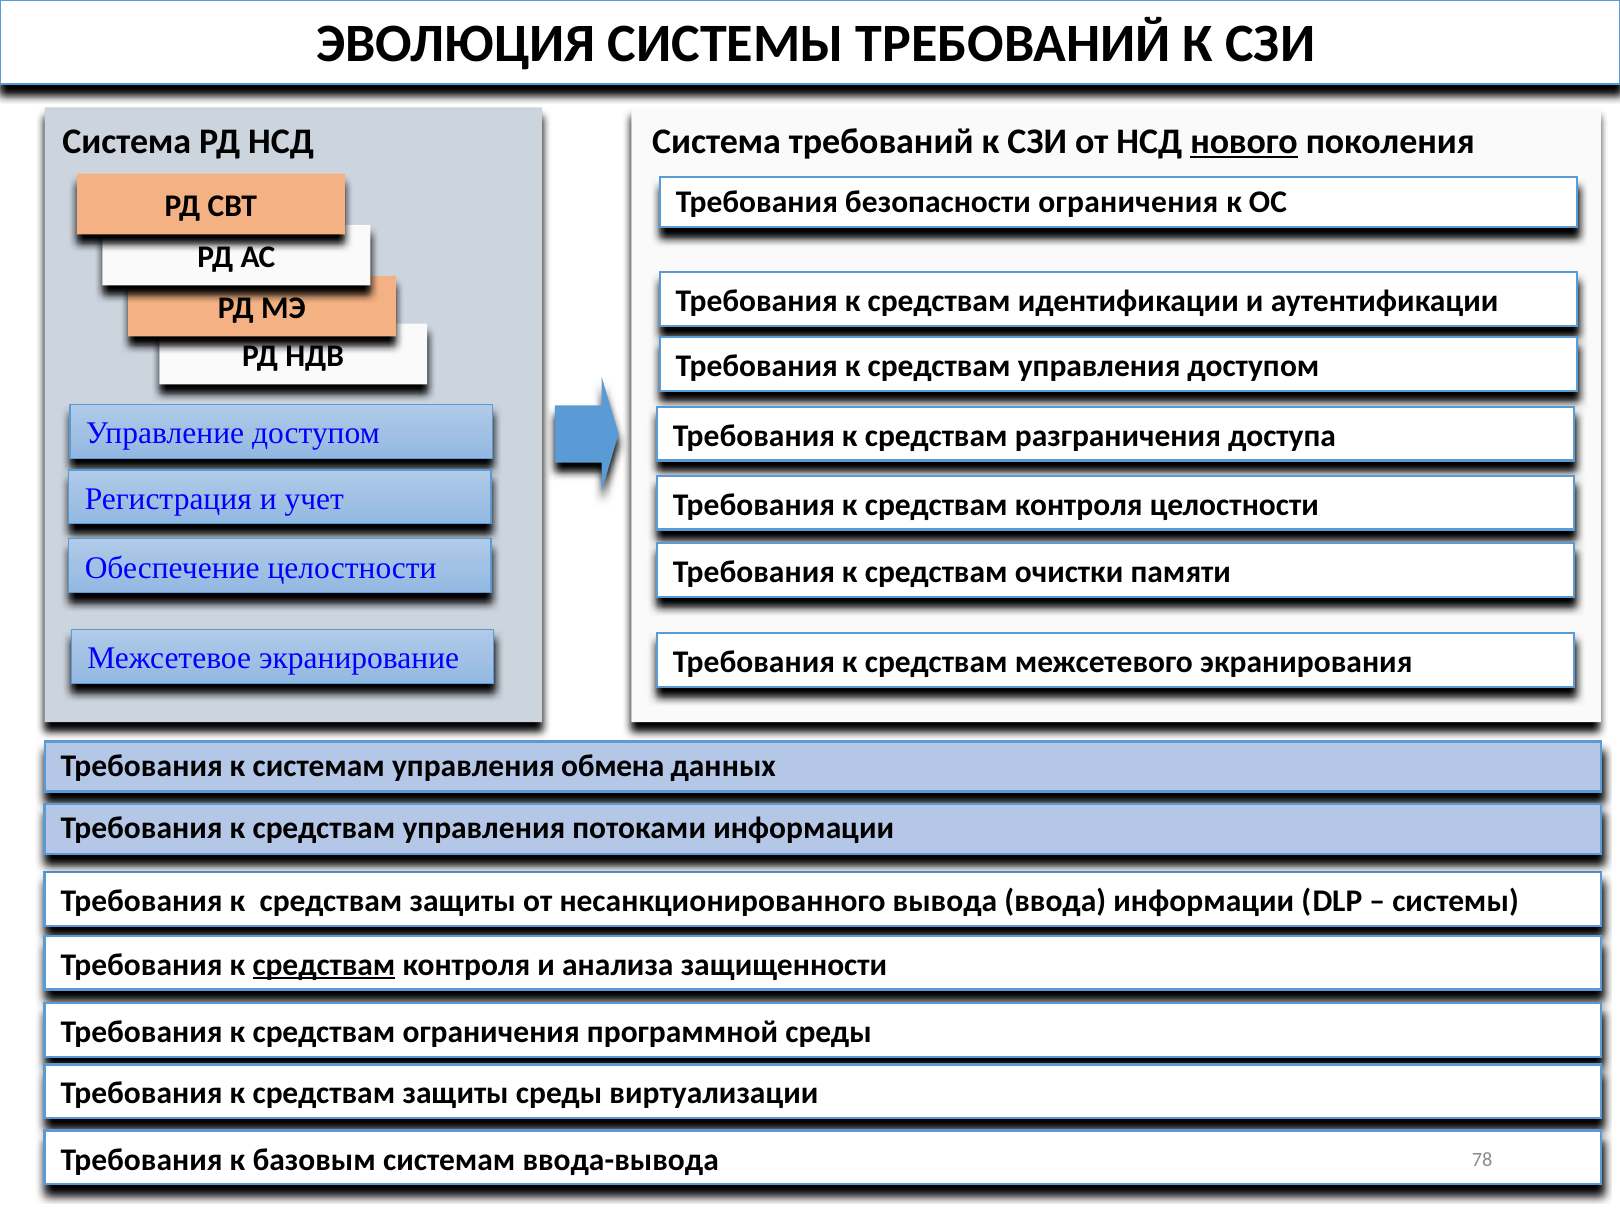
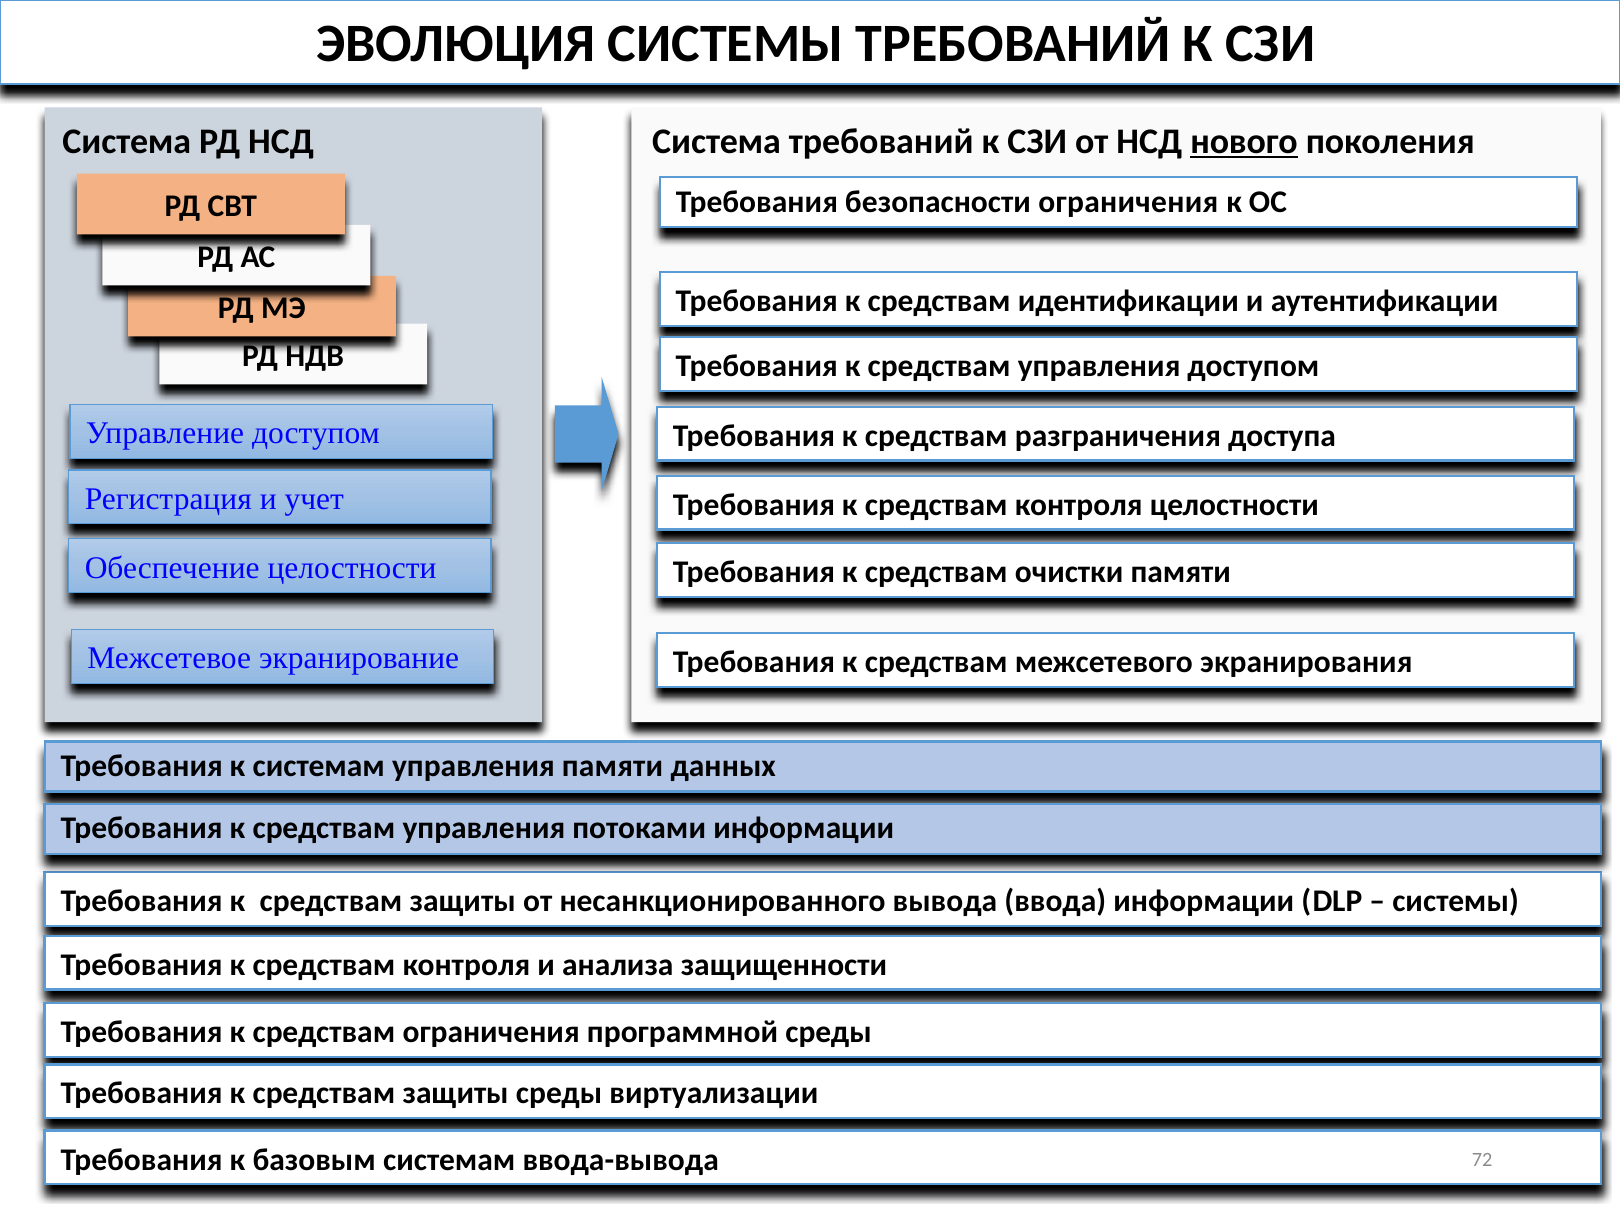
управления обмена: обмена -> памяти
средствам at (324, 965) underline: present -> none
78: 78 -> 72
